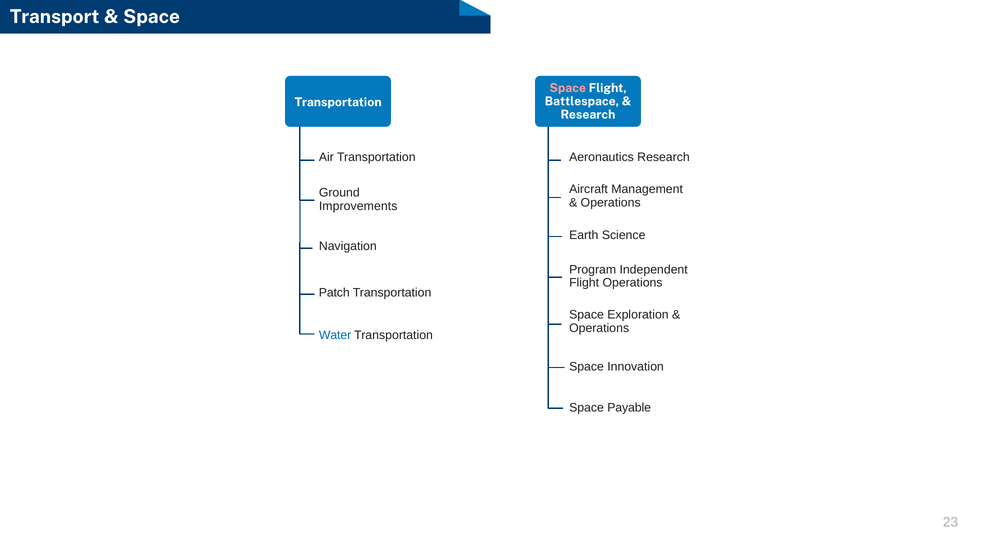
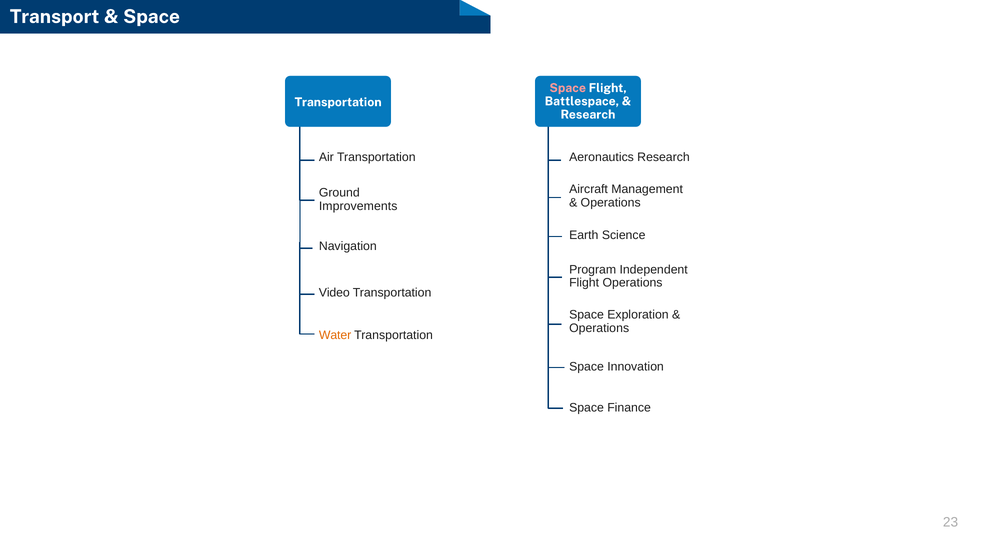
Patch: Patch -> Video
Water colour: blue -> orange
Payable: Payable -> Finance
